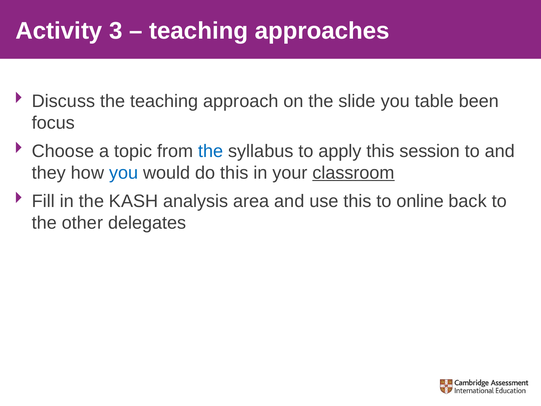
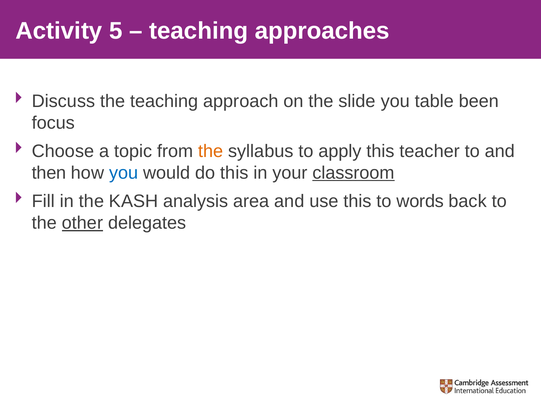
3: 3 -> 5
the at (211, 151) colour: blue -> orange
session: session -> teacher
they: they -> then
online: online -> words
other underline: none -> present
